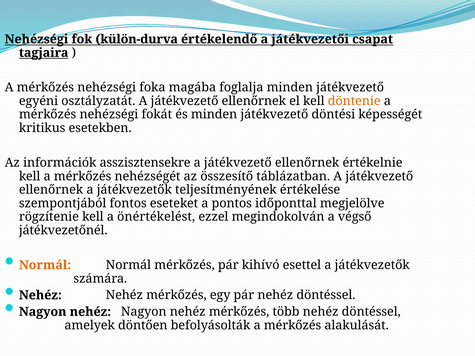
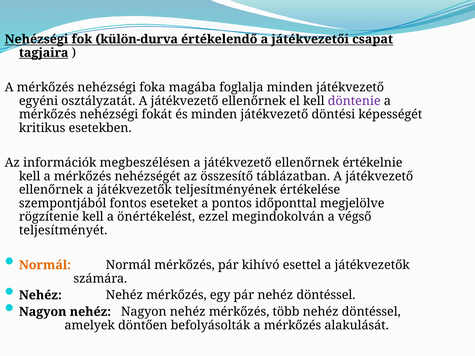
döntenie colour: orange -> purple
asszisztensekre: asszisztensekre -> megbeszélésen
játékvezetőnél: játékvezetőnél -> teljesítményét
